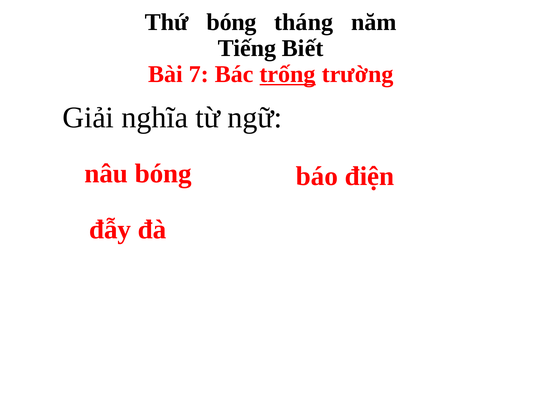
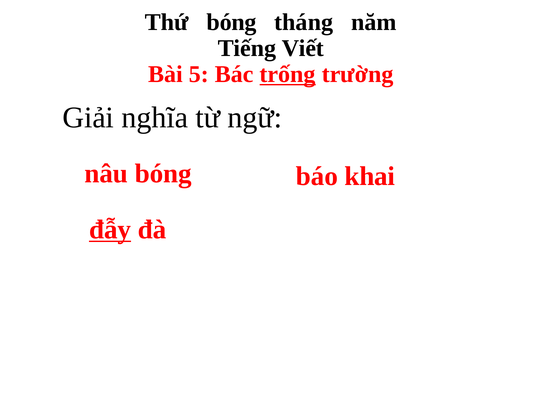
Biết: Biết -> Viết
7: 7 -> 5
điện: điện -> khai
đẫy underline: none -> present
